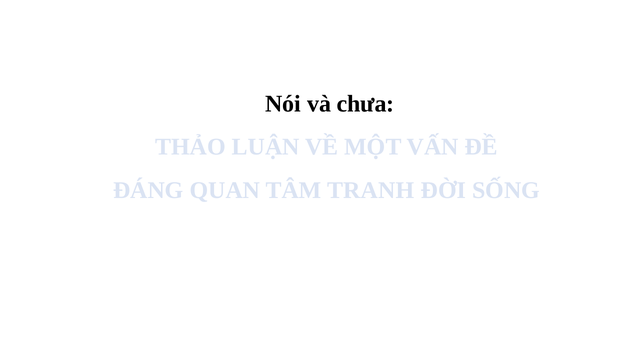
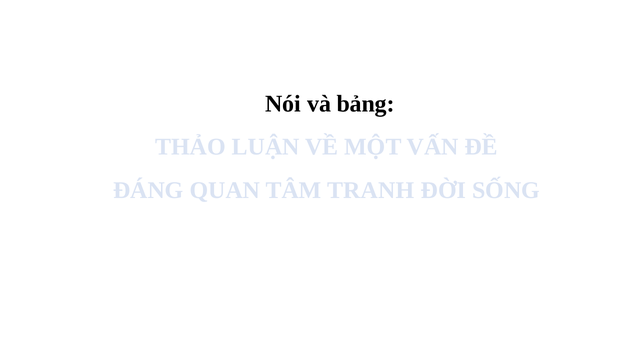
chưa: chưa -> bảng
